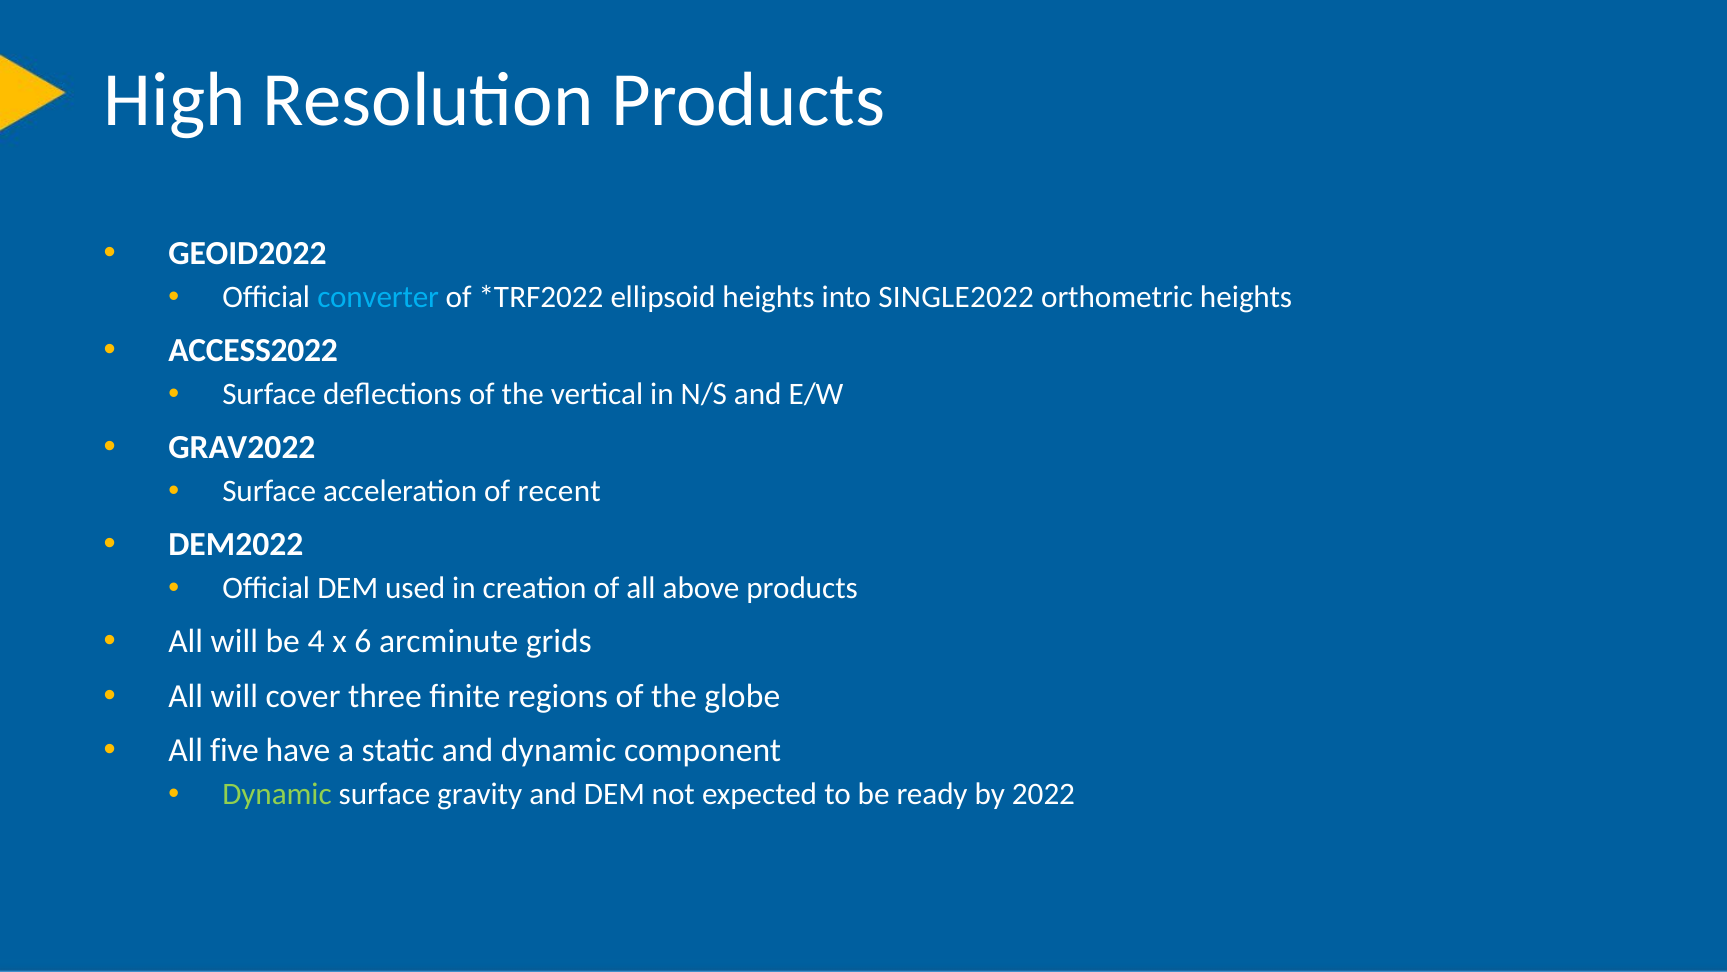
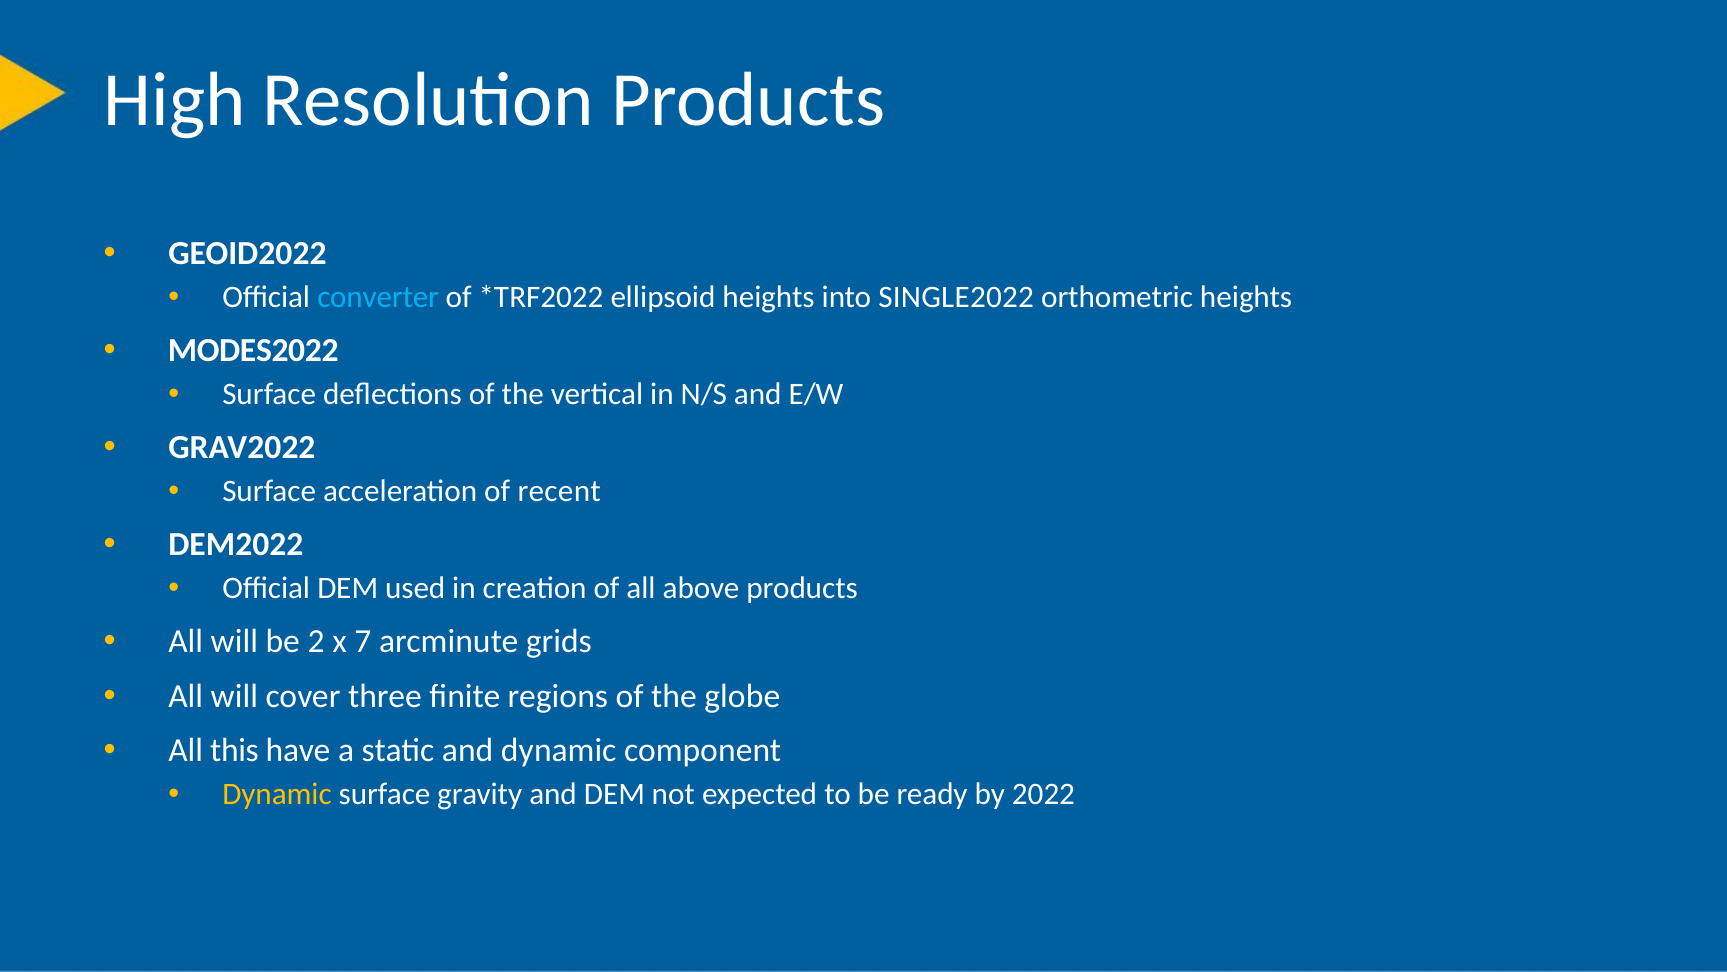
ACCESS2022: ACCESS2022 -> MODES2022
4: 4 -> 2
6: 6 -> 7
five: five -> this
Dynamic at (277, 794) colour: light green -> yellow
